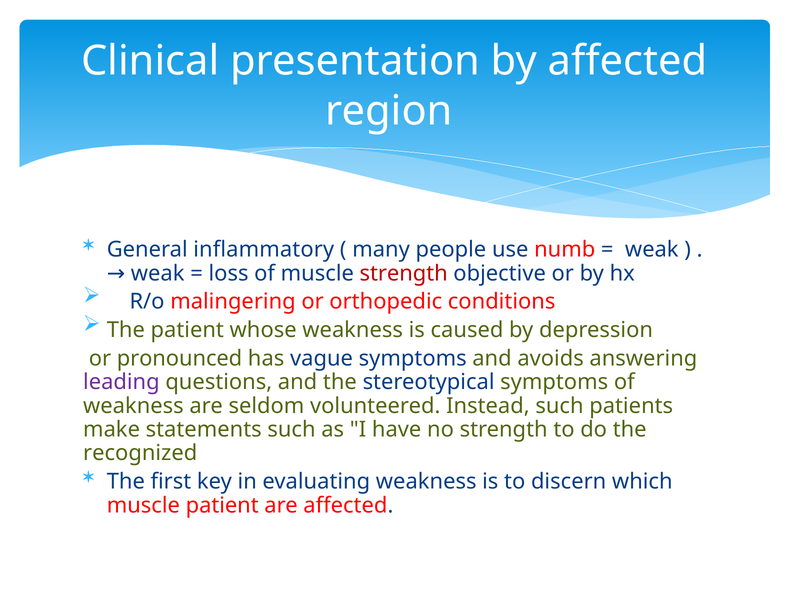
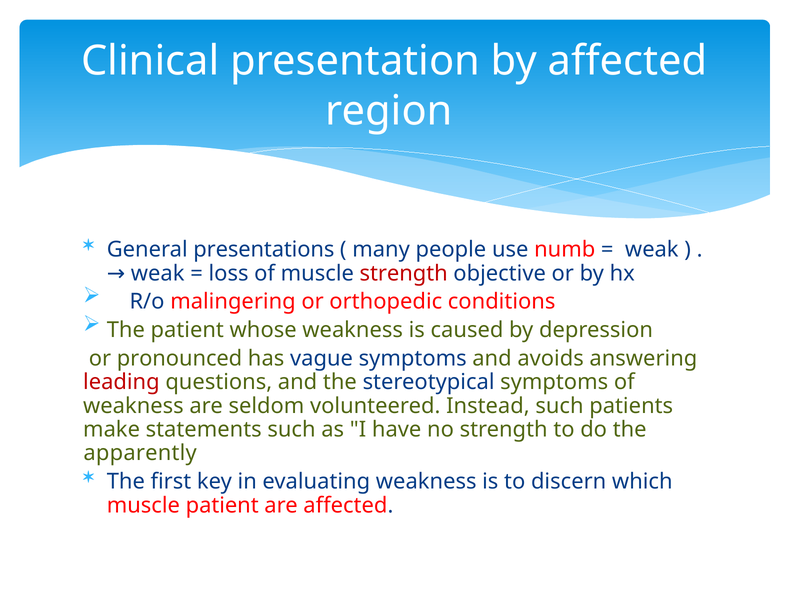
inflammatory: inflammatory -> presentations
leading colour: purple -> red
recognized: recognized -> apparently
